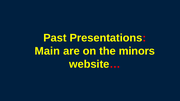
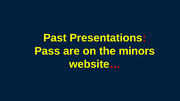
Main: Main -> Pass
